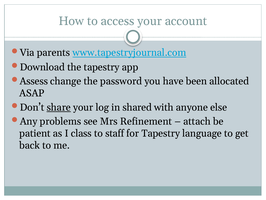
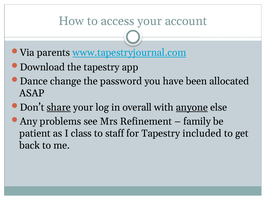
Assess: Assess -> Dance
shared: shared -> overall
anyone underline: none -> present
attach: attach -> family
language: language -> included
